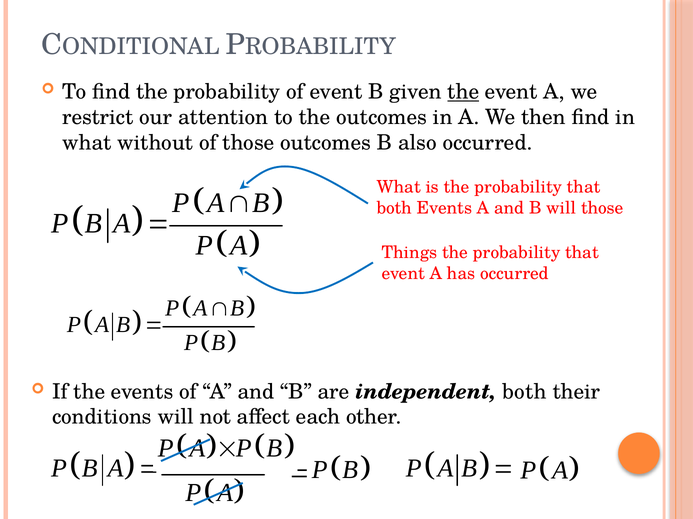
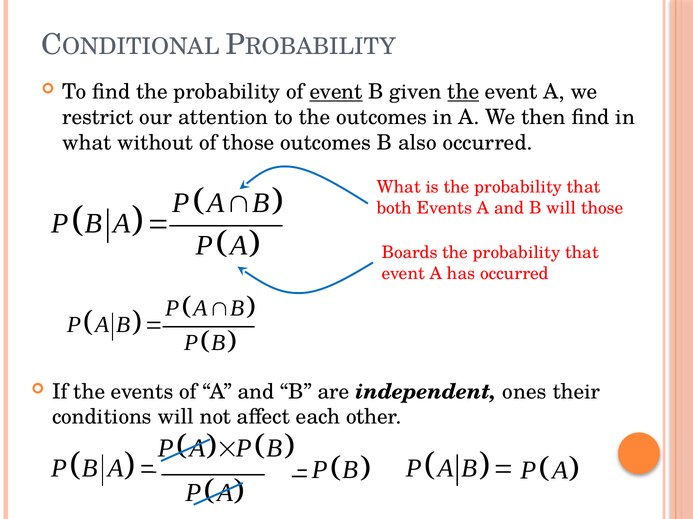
event at (336, 92) underline: none -> present
Things: Things -> Boards
independent both: both -> ones
